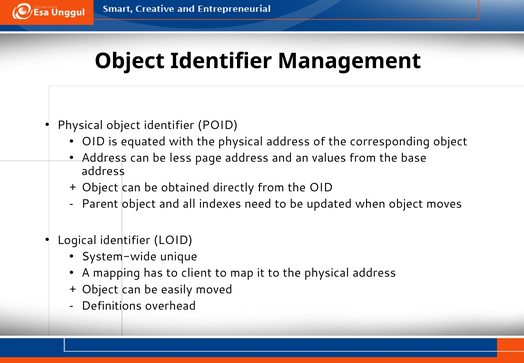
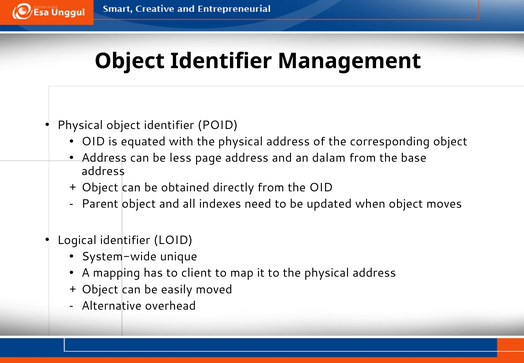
values: values -> dalam
Definitions: Definitions -> Alternative
